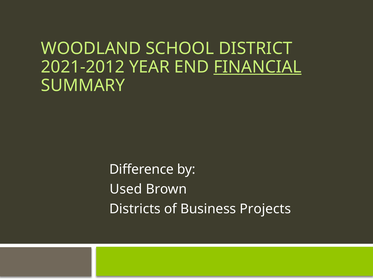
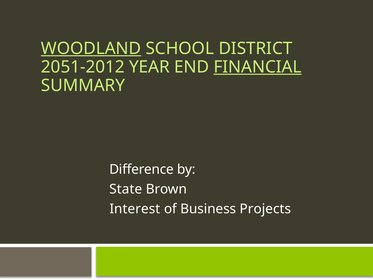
WOODLAND underline: none -> present
2021-2012: 2021-2012 -> 2051-2012
Used: Used -> State
Districts: Districts -> Interest
